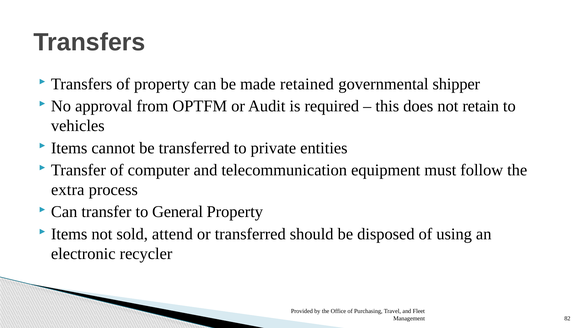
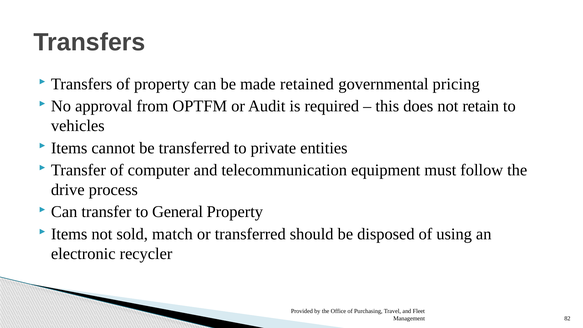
shipper: shipper -> pricing
extra: extra -> drive
attend: attend -> match
